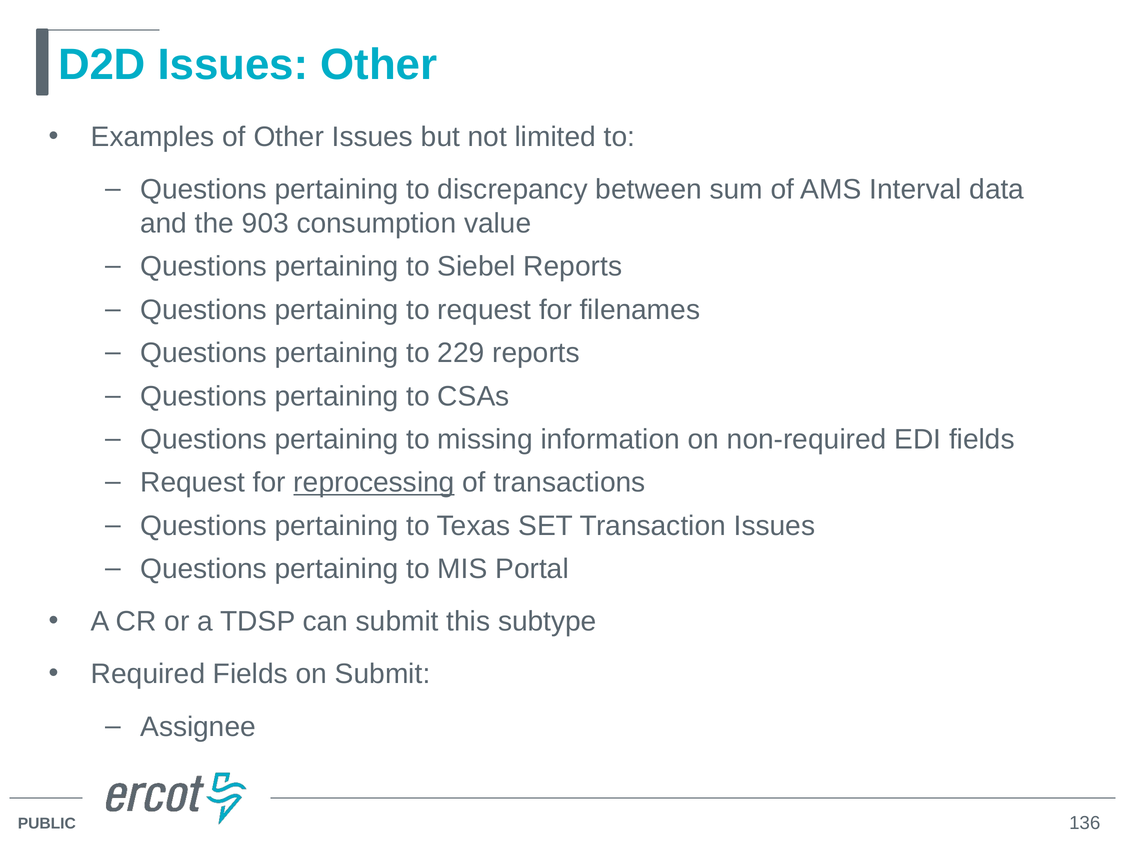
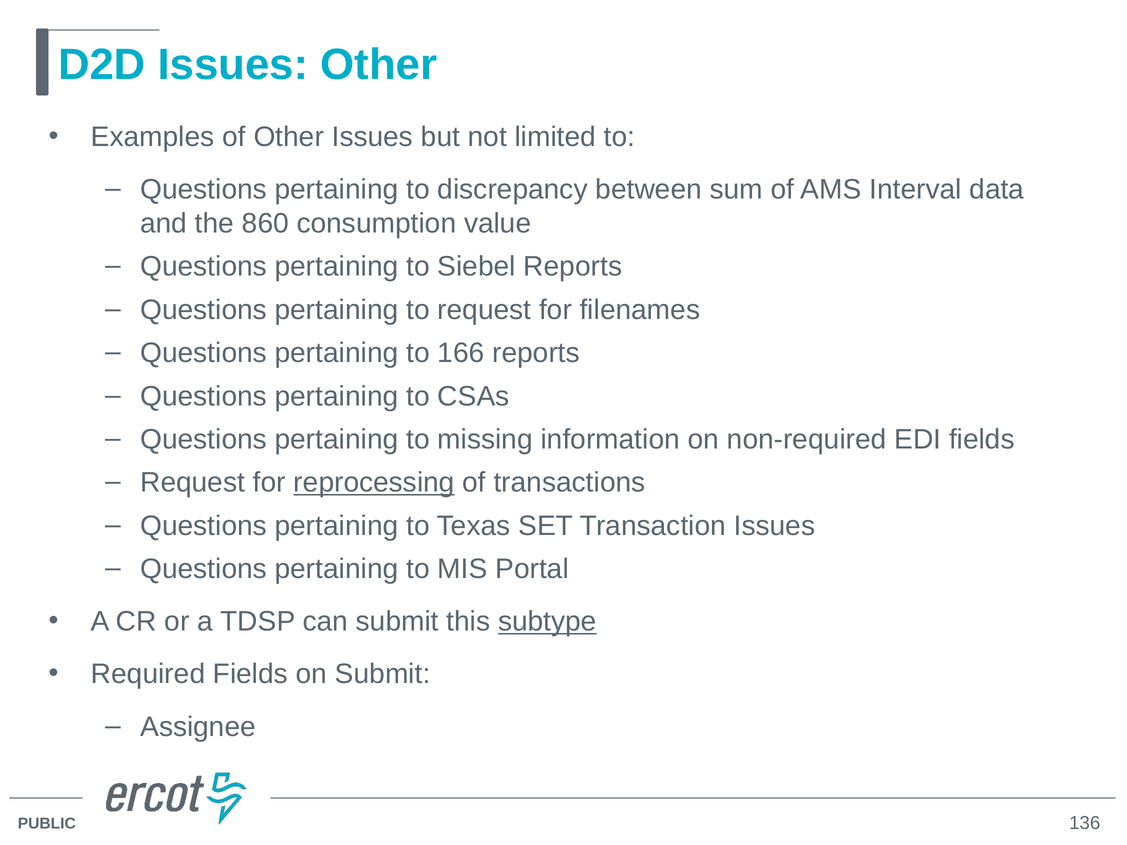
903: 903 -> 860
229: 229 -> 166
subtype underline: none -> present
